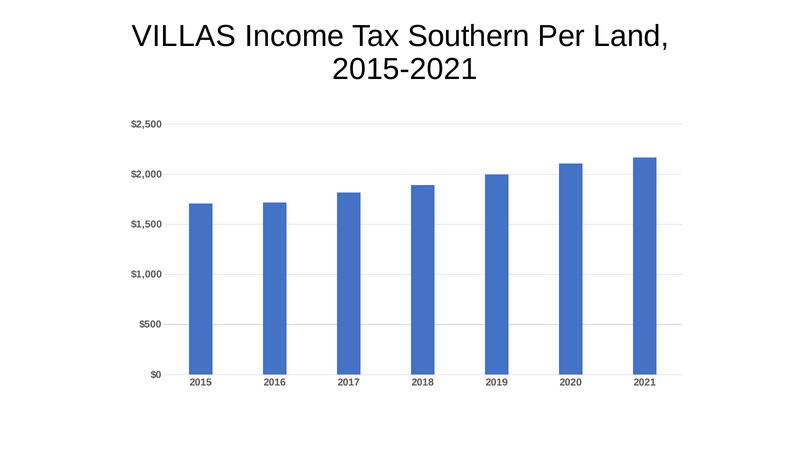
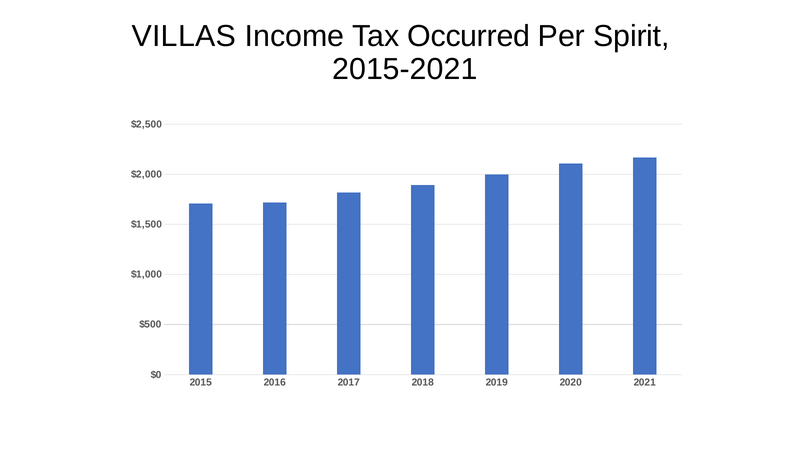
Southern: Southern -> Occurred
Land: Land -> Spirit
